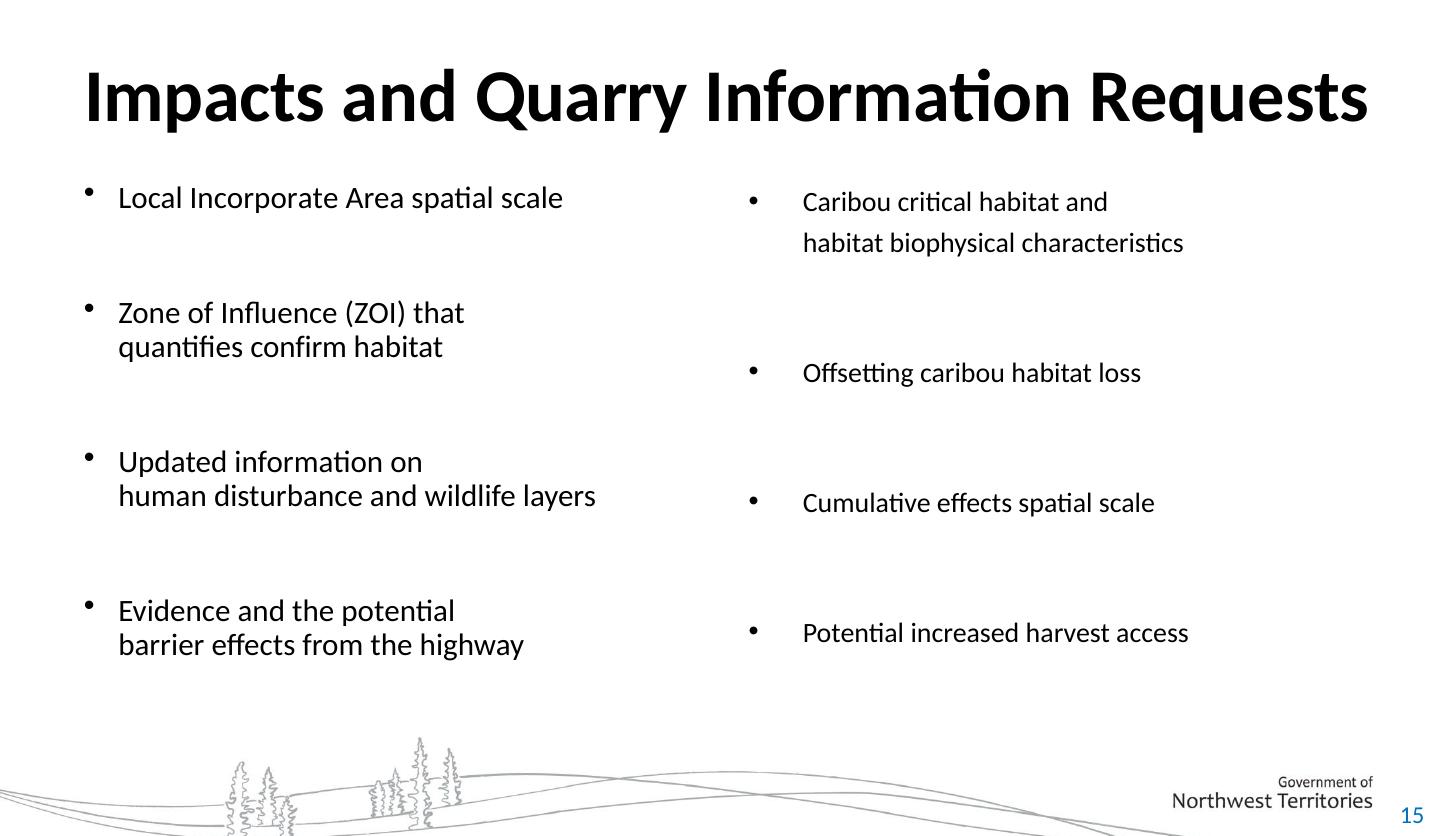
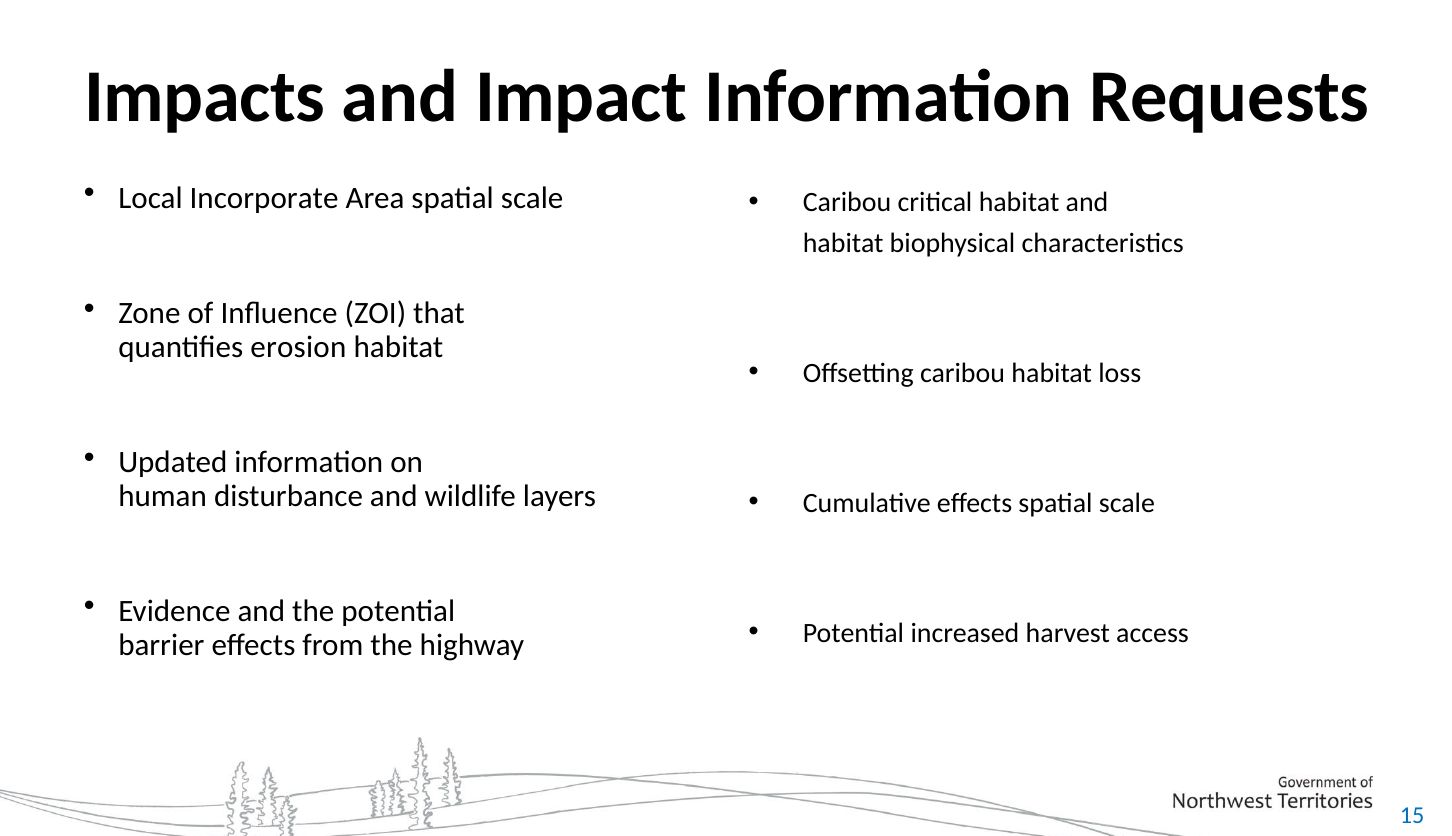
Quarry: Quarry -> Impact
confirm: confirm -> erosion
